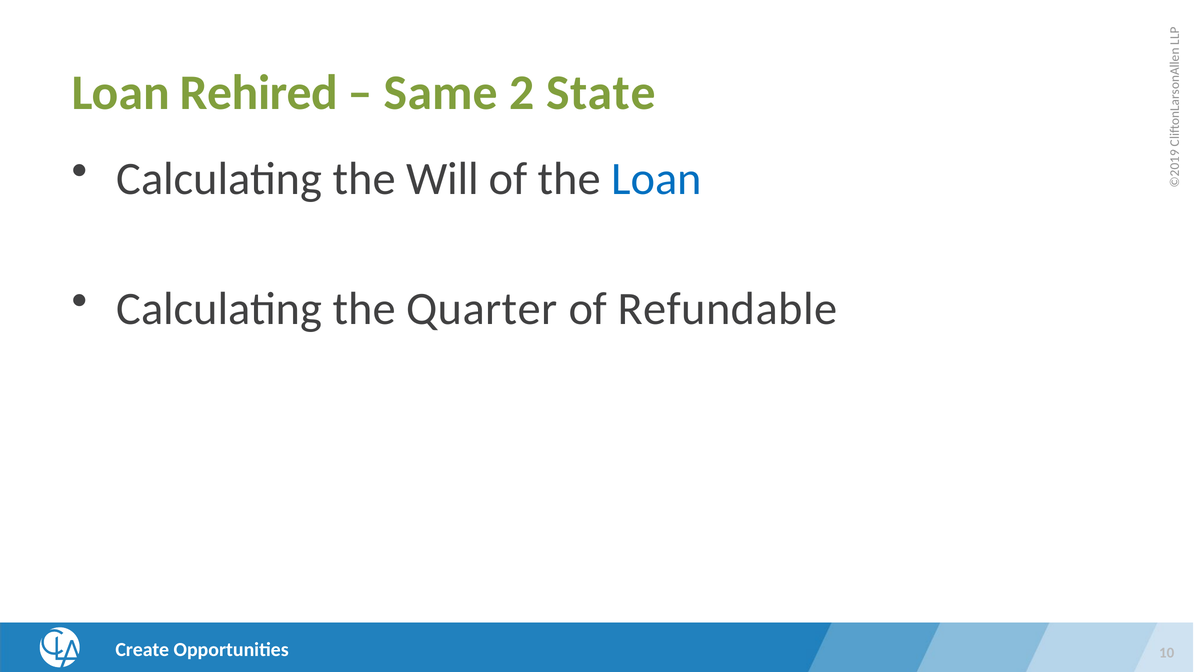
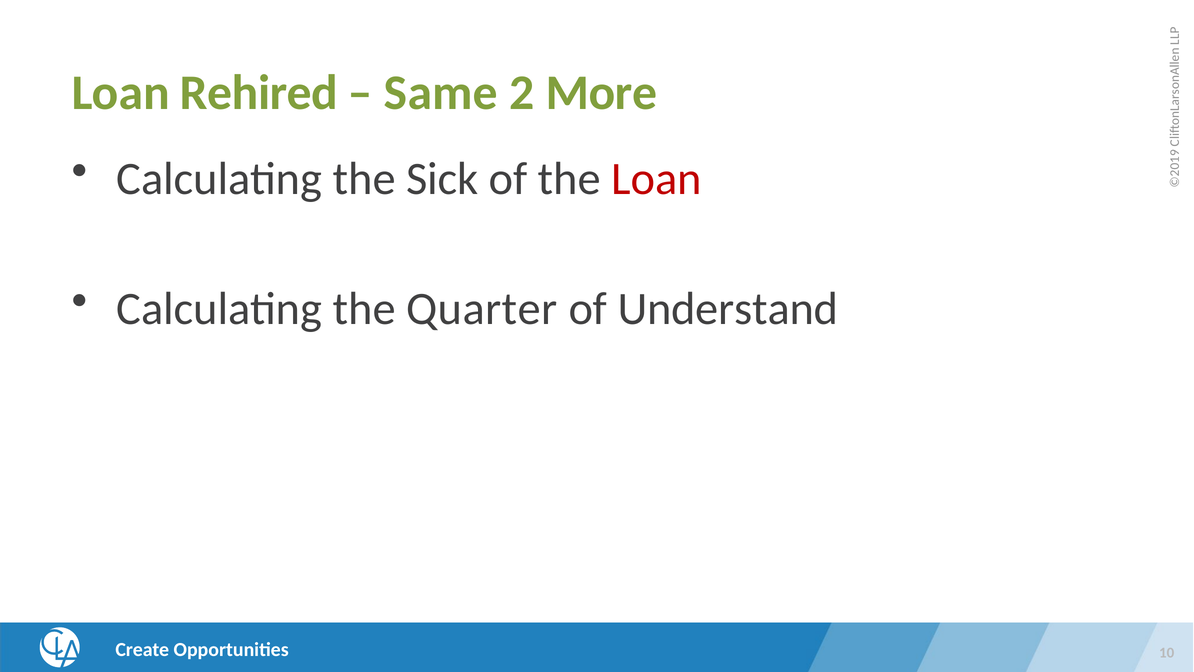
State: State -> More
Will: Will -> Sick
Loan at (657, 179) colour: blue -> red
Refundable: Refundable -> Understand
